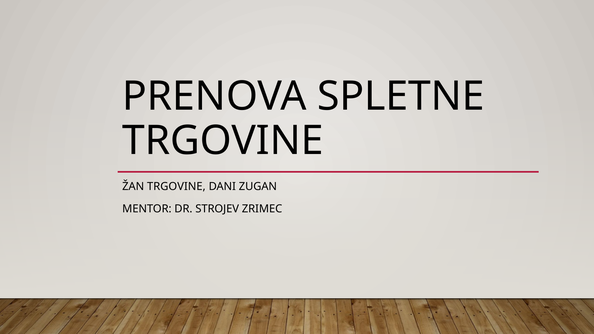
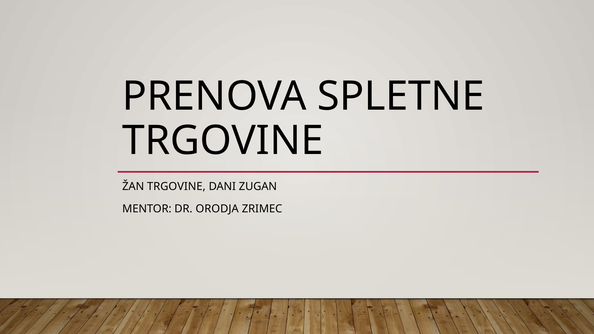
STROJEV: STROJEV -> ORODJA
